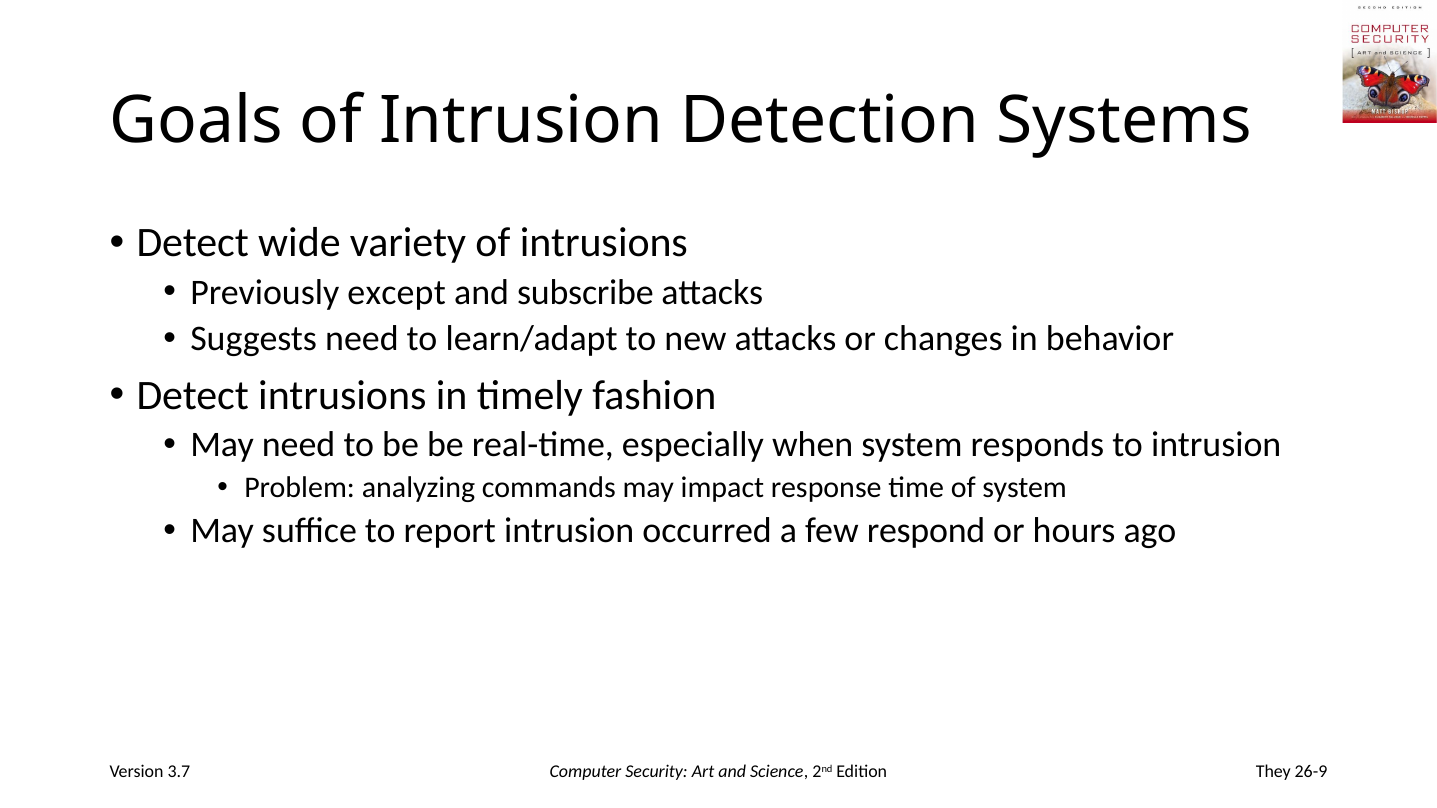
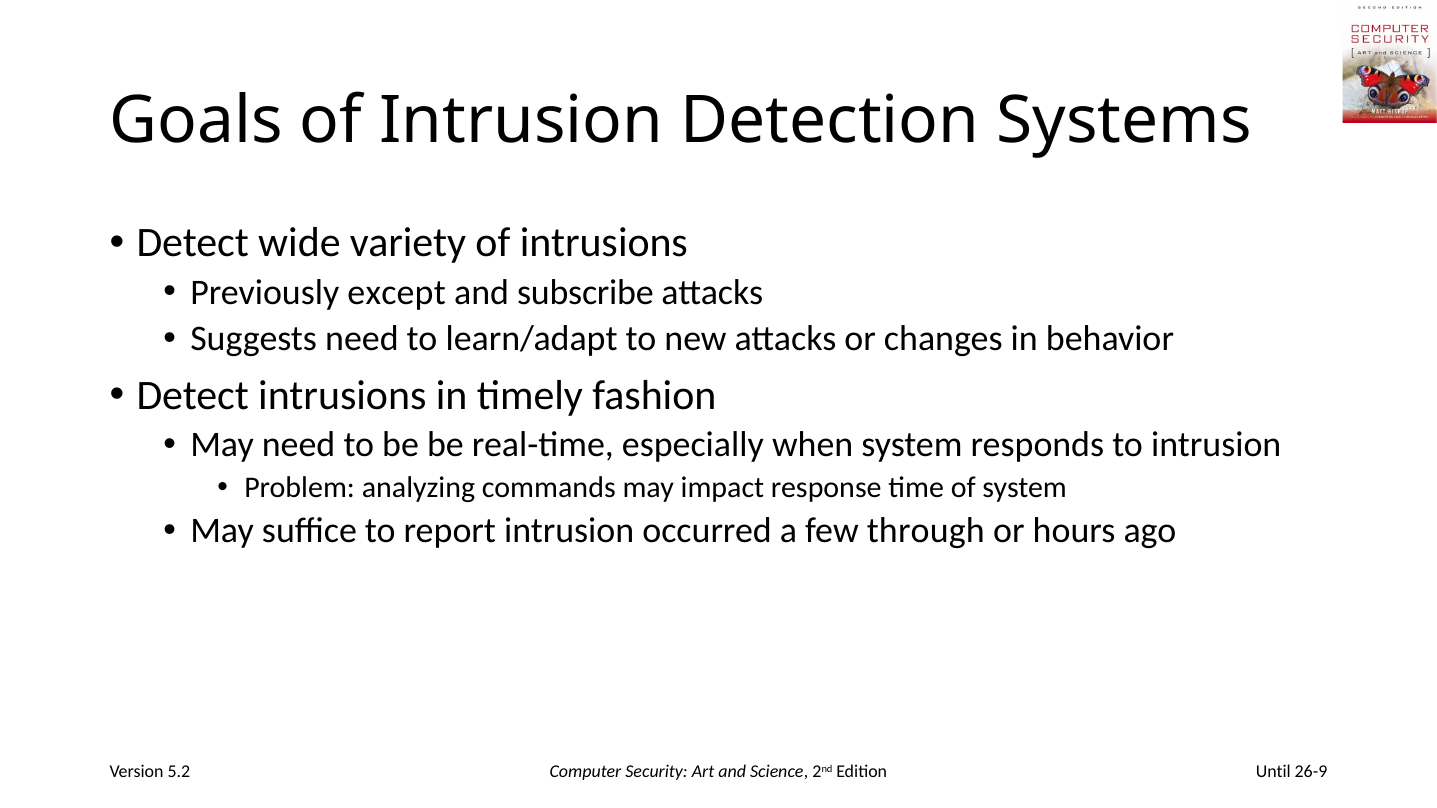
respond: respond -> through
3.7: 3.7 -> 5.2
They: They -> Until
